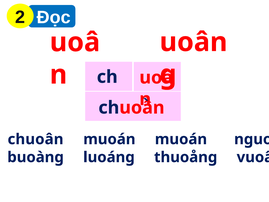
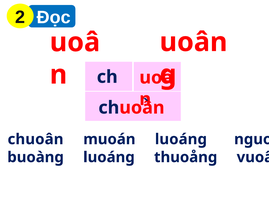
muoán muoán: muoán -> luoáng
